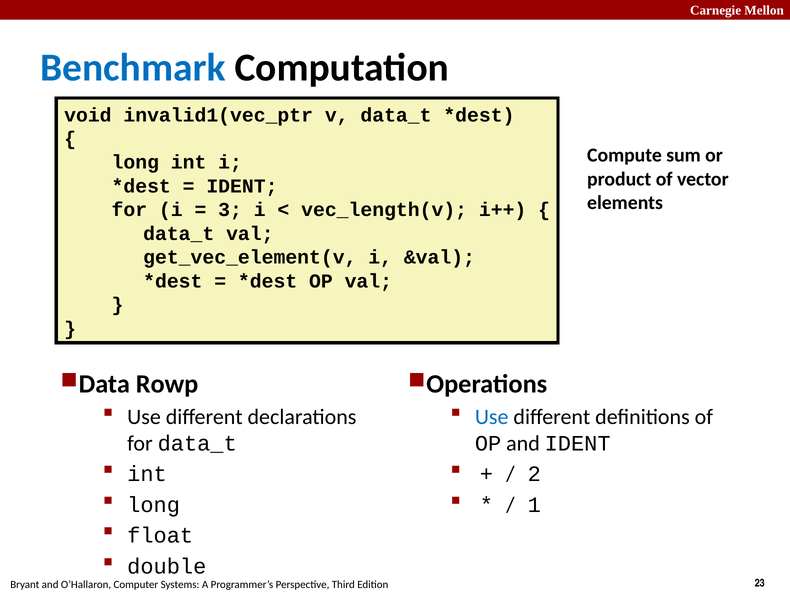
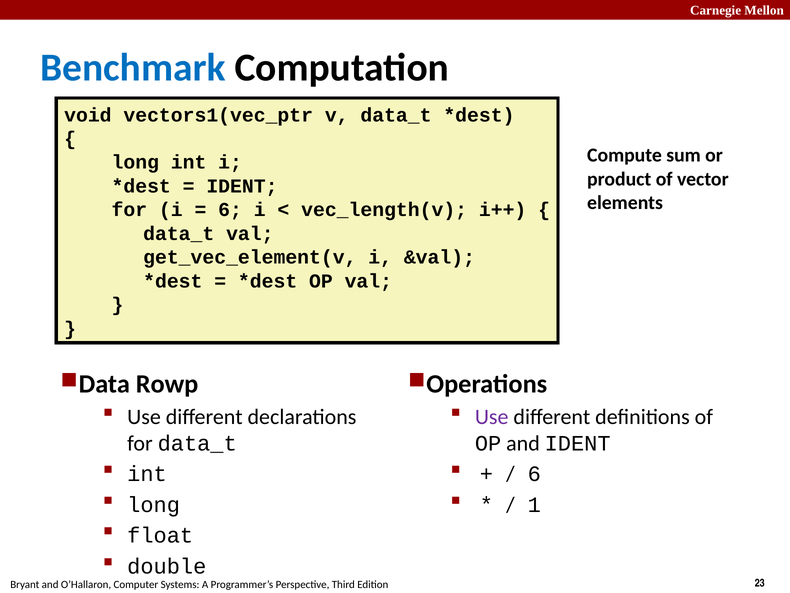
invalid1(vec_ptr: invalid1(vec_ptr -> vectors1(vec_ptr
3 at (230, 210): 3 -> 6
Use at (492, 417) colour: blue -> purple
2 at (534, 474): 2 -> 6
